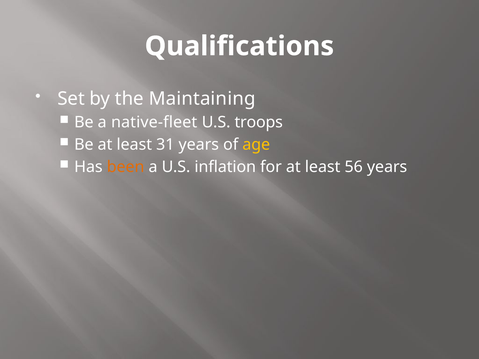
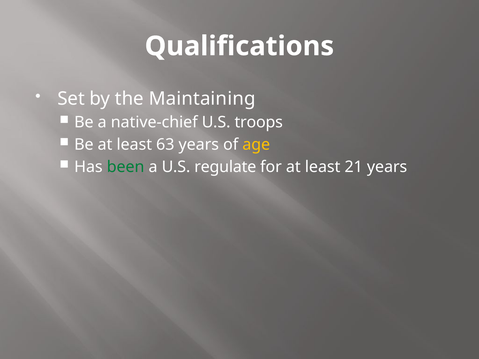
native-fleet: native-fleet -> native-chief
31: 31 -> 63
been colour: orange -> green
inflation: inflation -> regulate
56: 56 -> 21
